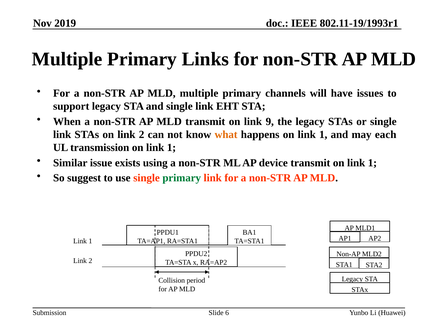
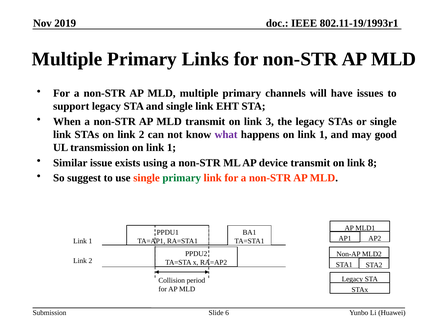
9: 9 -> 3
what colour: orange -> purple
each: each -> good
transmit on link 1: 1 -> 8
